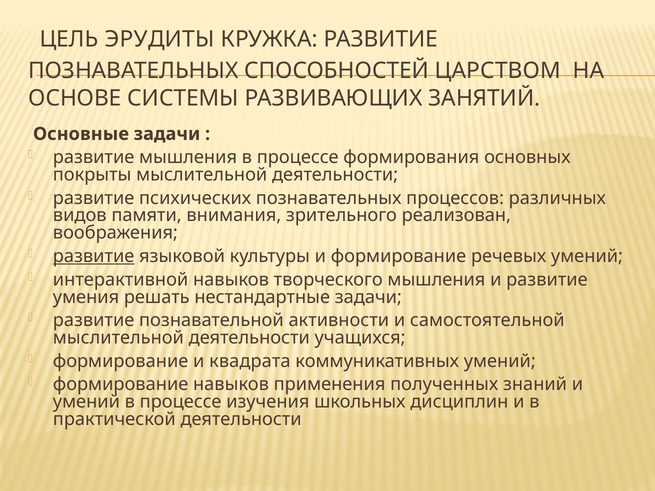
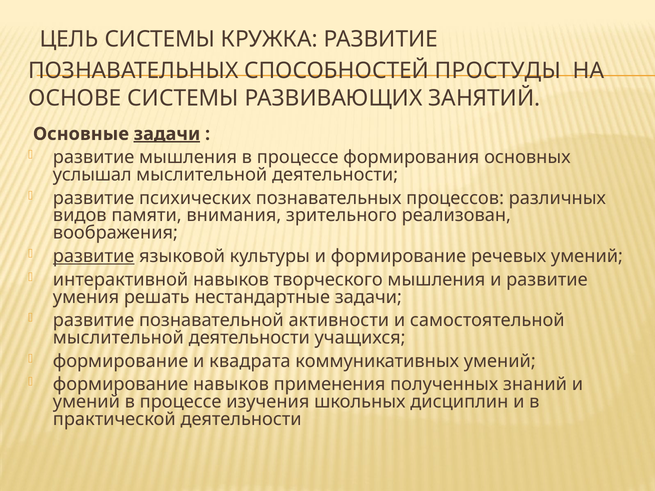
ЦЕЛЬ ЭРУДИТЫ: ЭРУДИТЫ -> СИСТЕМЫ
ЦАРСТВОМ: ЦАРСТВОМ -> ПРОСТУДЫ
задачи at (167, 134) underline: none -> present
покрыты: покрыты -> услышал
